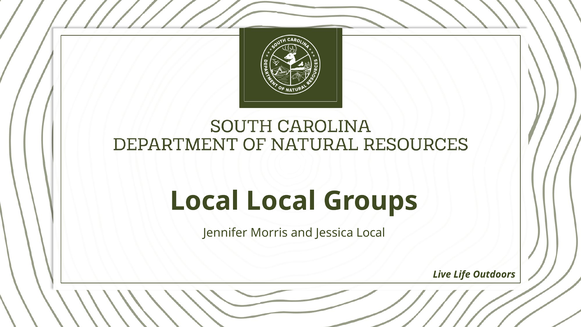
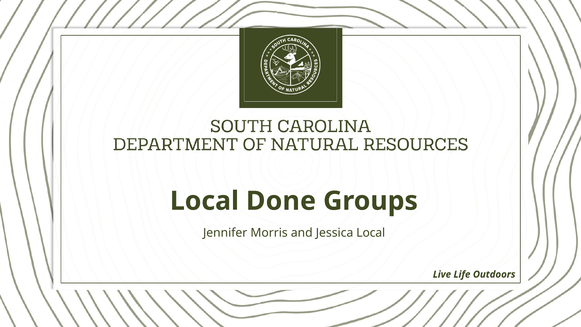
Local Local: Local -> Done
